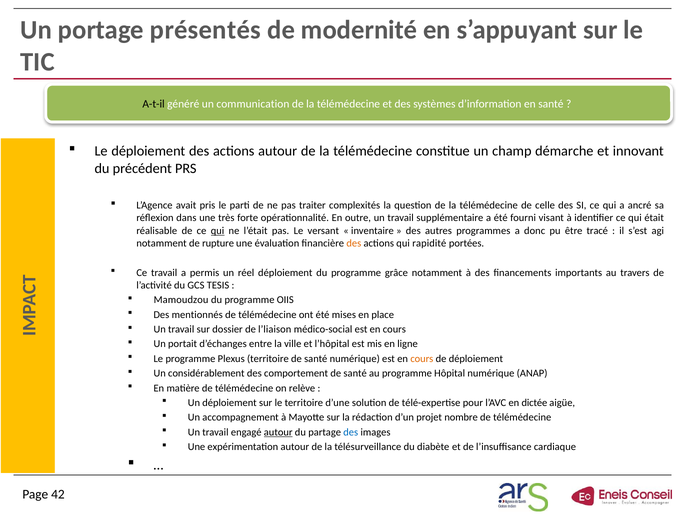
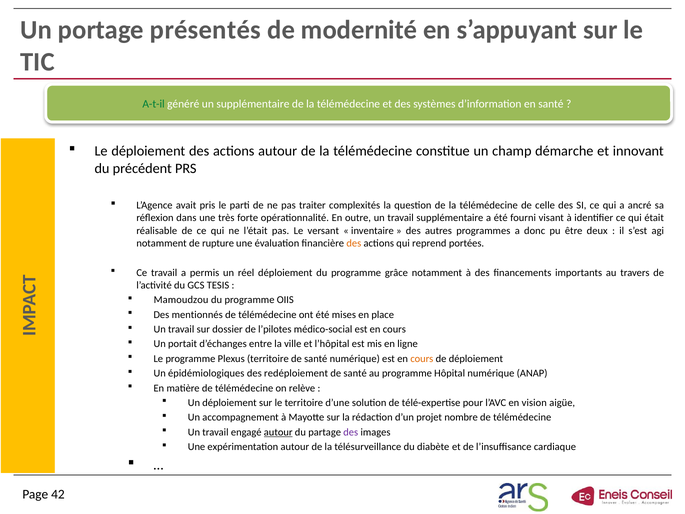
A-t-il colour: black -> green
un communication: communication -> supplémentaire
qui at (218, 230) underline: present -> none
tracé: tracé -> deux
rapidité: rapidité -> reprend
l’liaison: l’liaison -> l’pilotes
considérablement: considérablement -> épidémiologiques
comportement: comportement -> redéploiement
dictée: dictée -> vision
des at (351, 432) colour: blue -> purple
